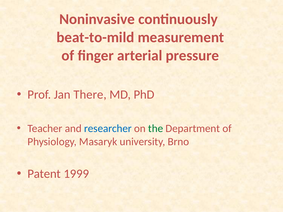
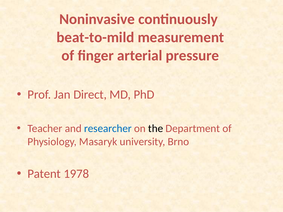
There: There -> Direct
the colour: green -> black
1999: 1999 -> 1978
